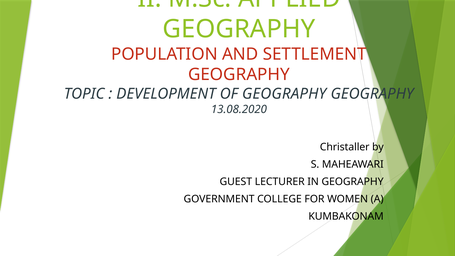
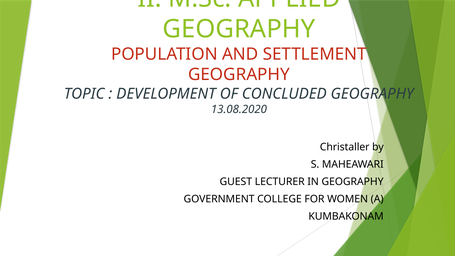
OF GEOGRAPHY: GEOGRAPHY -> CONCLUDED
